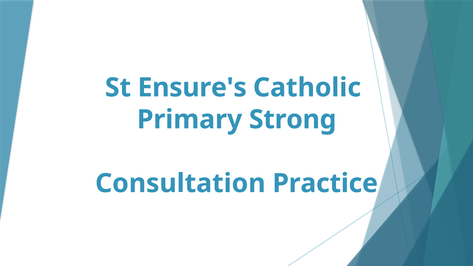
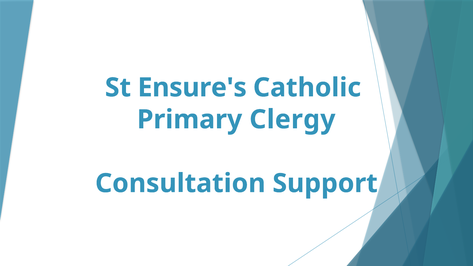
Strong: Strong -> Clergy
Practice: Practice -> Support
